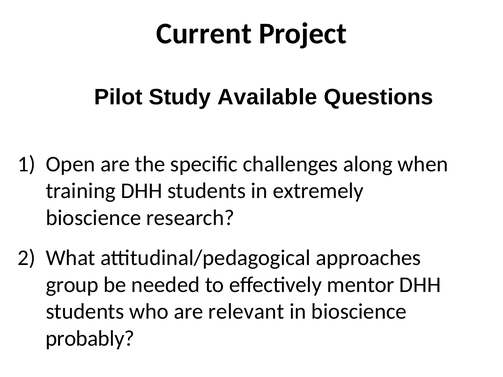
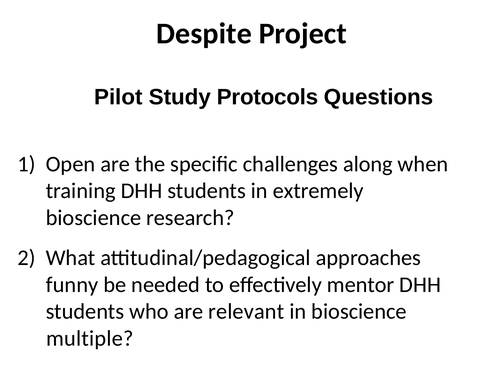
Current: Current -> Despite
Available: Available -> Protocols
group: group -> funny
probably: probably -> multiple
